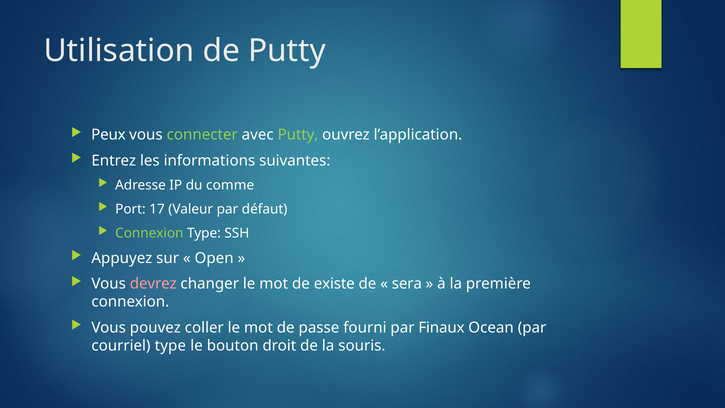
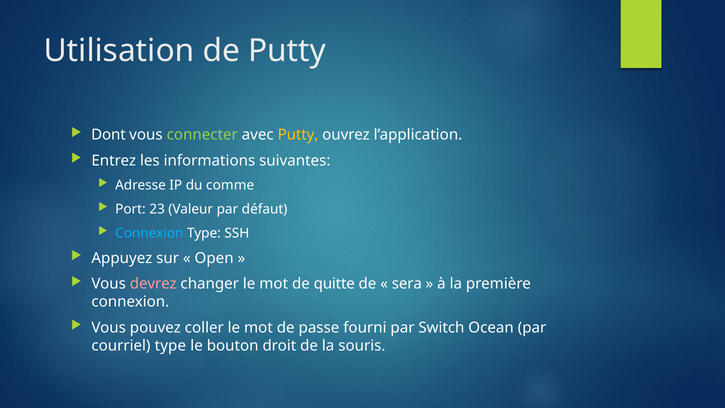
Peux: Peux -> Dont
Putty at (298, 135) colour: light green -> yellow
17: 17 -> 23
Connexion at (149, 233) colour: light green -> light blue
existe: existe -> quitte
Finaux: Finaux -> Switch
